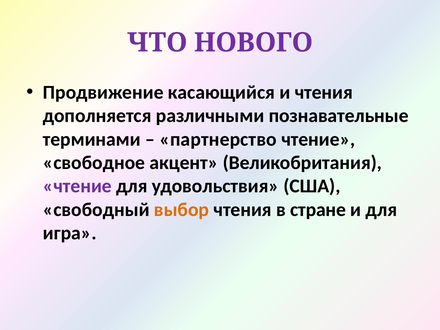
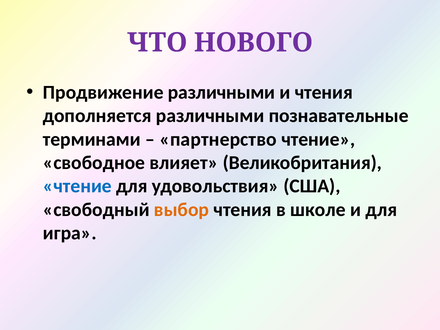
Продвижение касающийся: касающийся -> различными
акцент: акцент -> влияет
чтение at (77, 186) colour: purple -> blue
стране: стране -> школе
